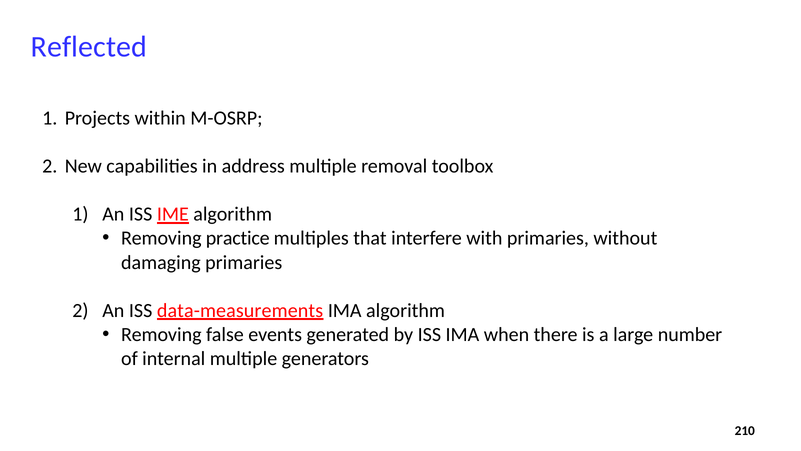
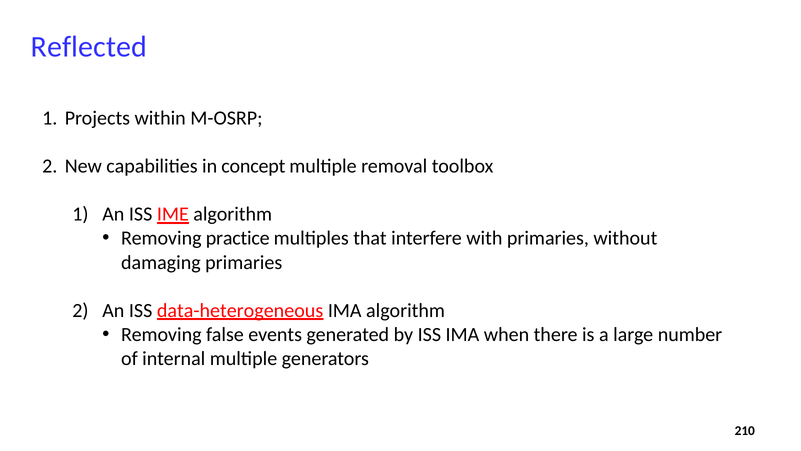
address: address -> concept
data-measurements: data-measurements -> data-heterogeneous
